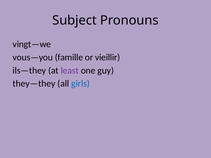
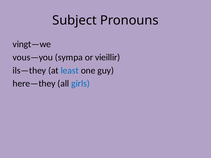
famille: famille -> sympa
least colour: purple -> blue
they—they: they—they -> here—they
